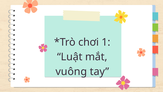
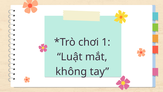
vuông: vuông -> không
